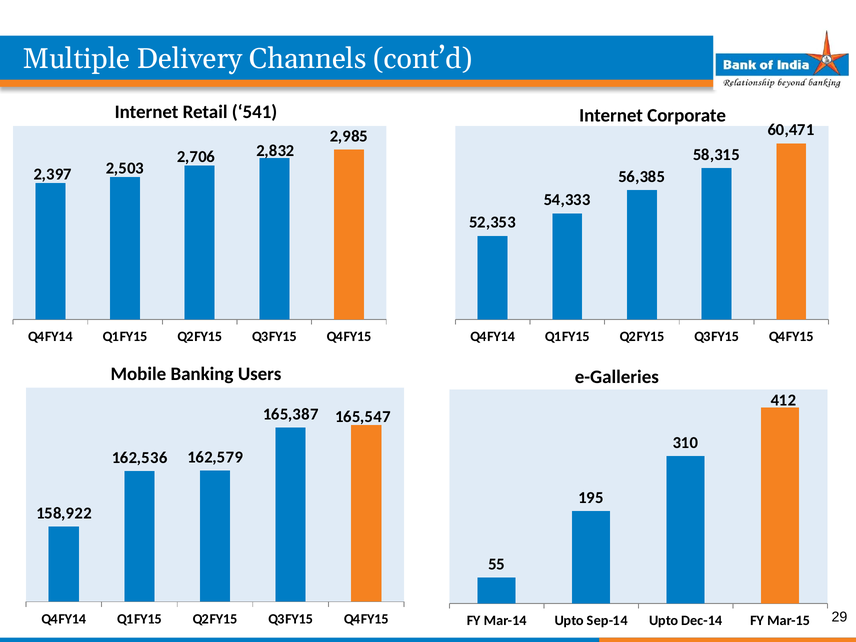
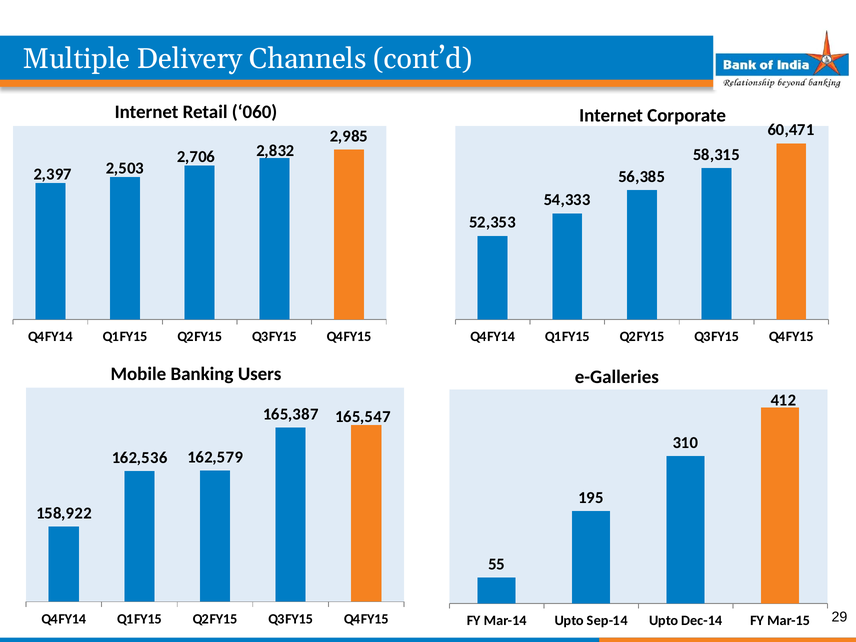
541: 541 -> 060
